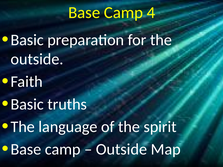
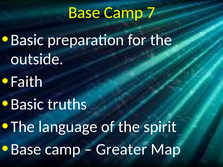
4: 4 -> 7
Outside at (121, 149): Outside -> Greater
